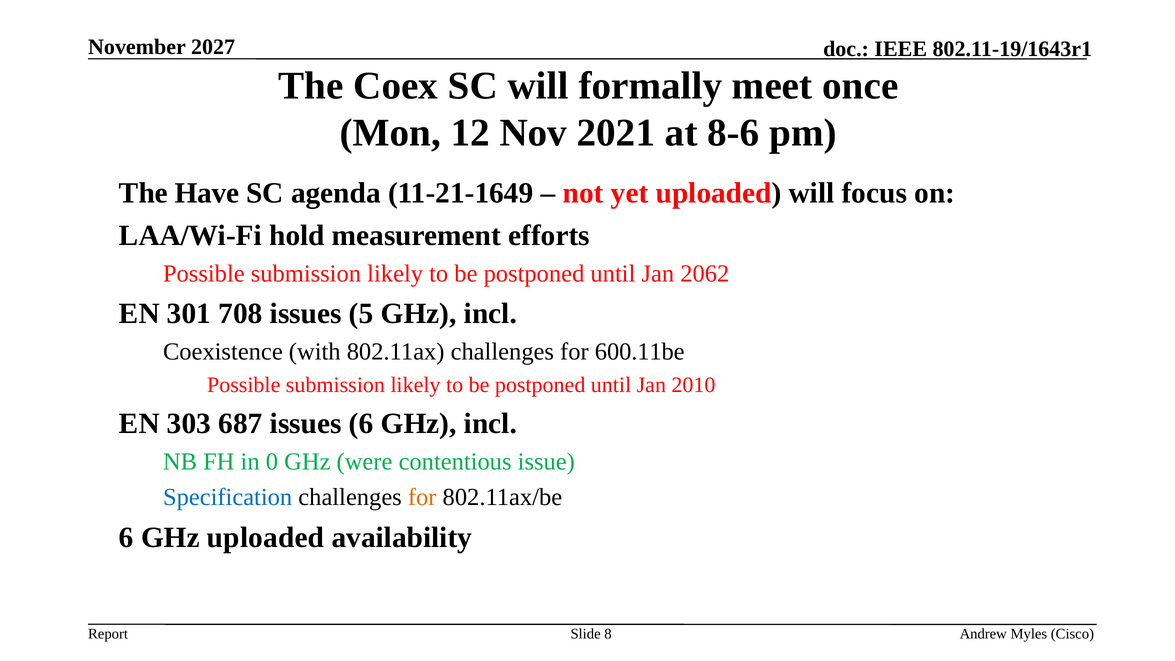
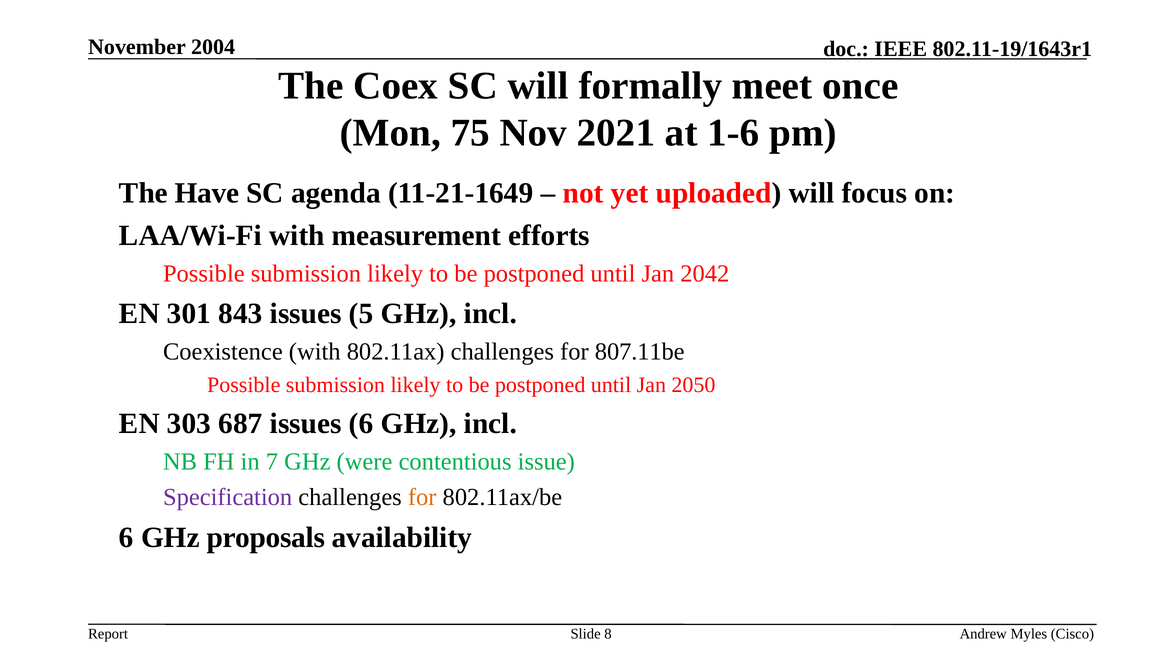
2027: 2027 -> 2004
12: 12 -> 75
8-6: 8-6 -> 1-6
LAA/Wi-Fi hold: hold -> with
2062: 2062 -> 2042
708: 708 -> 843
600.11be: 600.11be -> 807.11be
2010: 2010 -> 2050
0: 0 -> 7
Specification colour: blue -> purple
GHz uploaded: uploaded -> proposals
